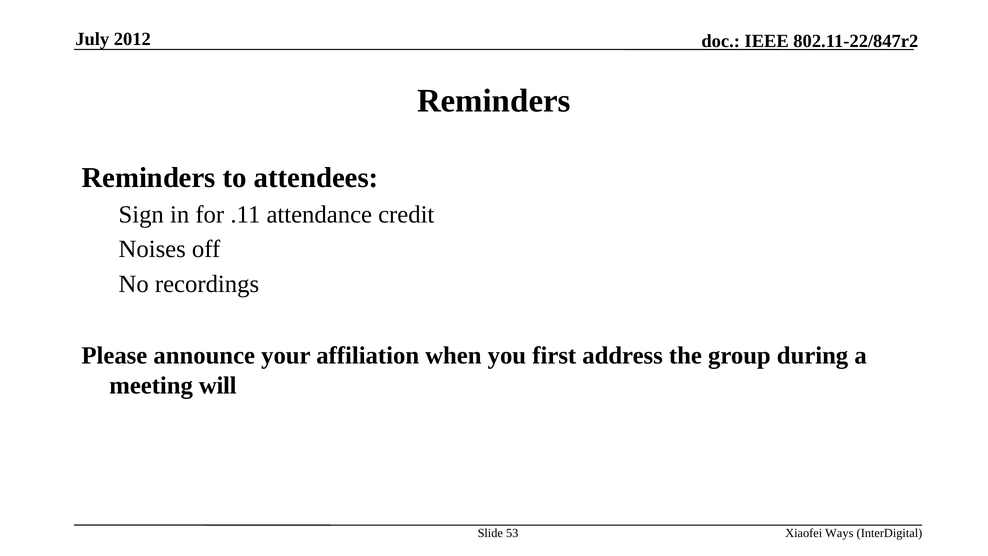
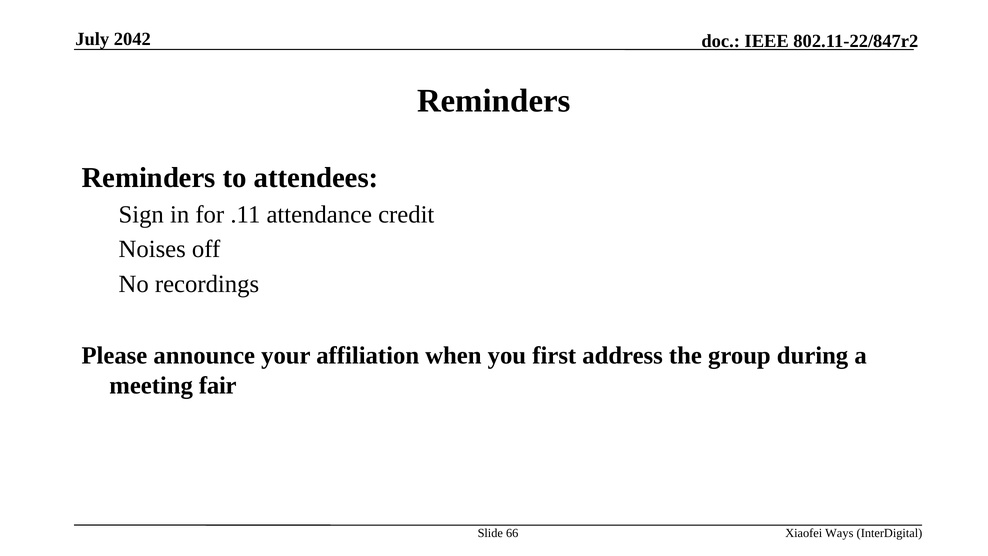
2012: 2012 -> 2042
will: will -> fair
53: 53 -> 66
